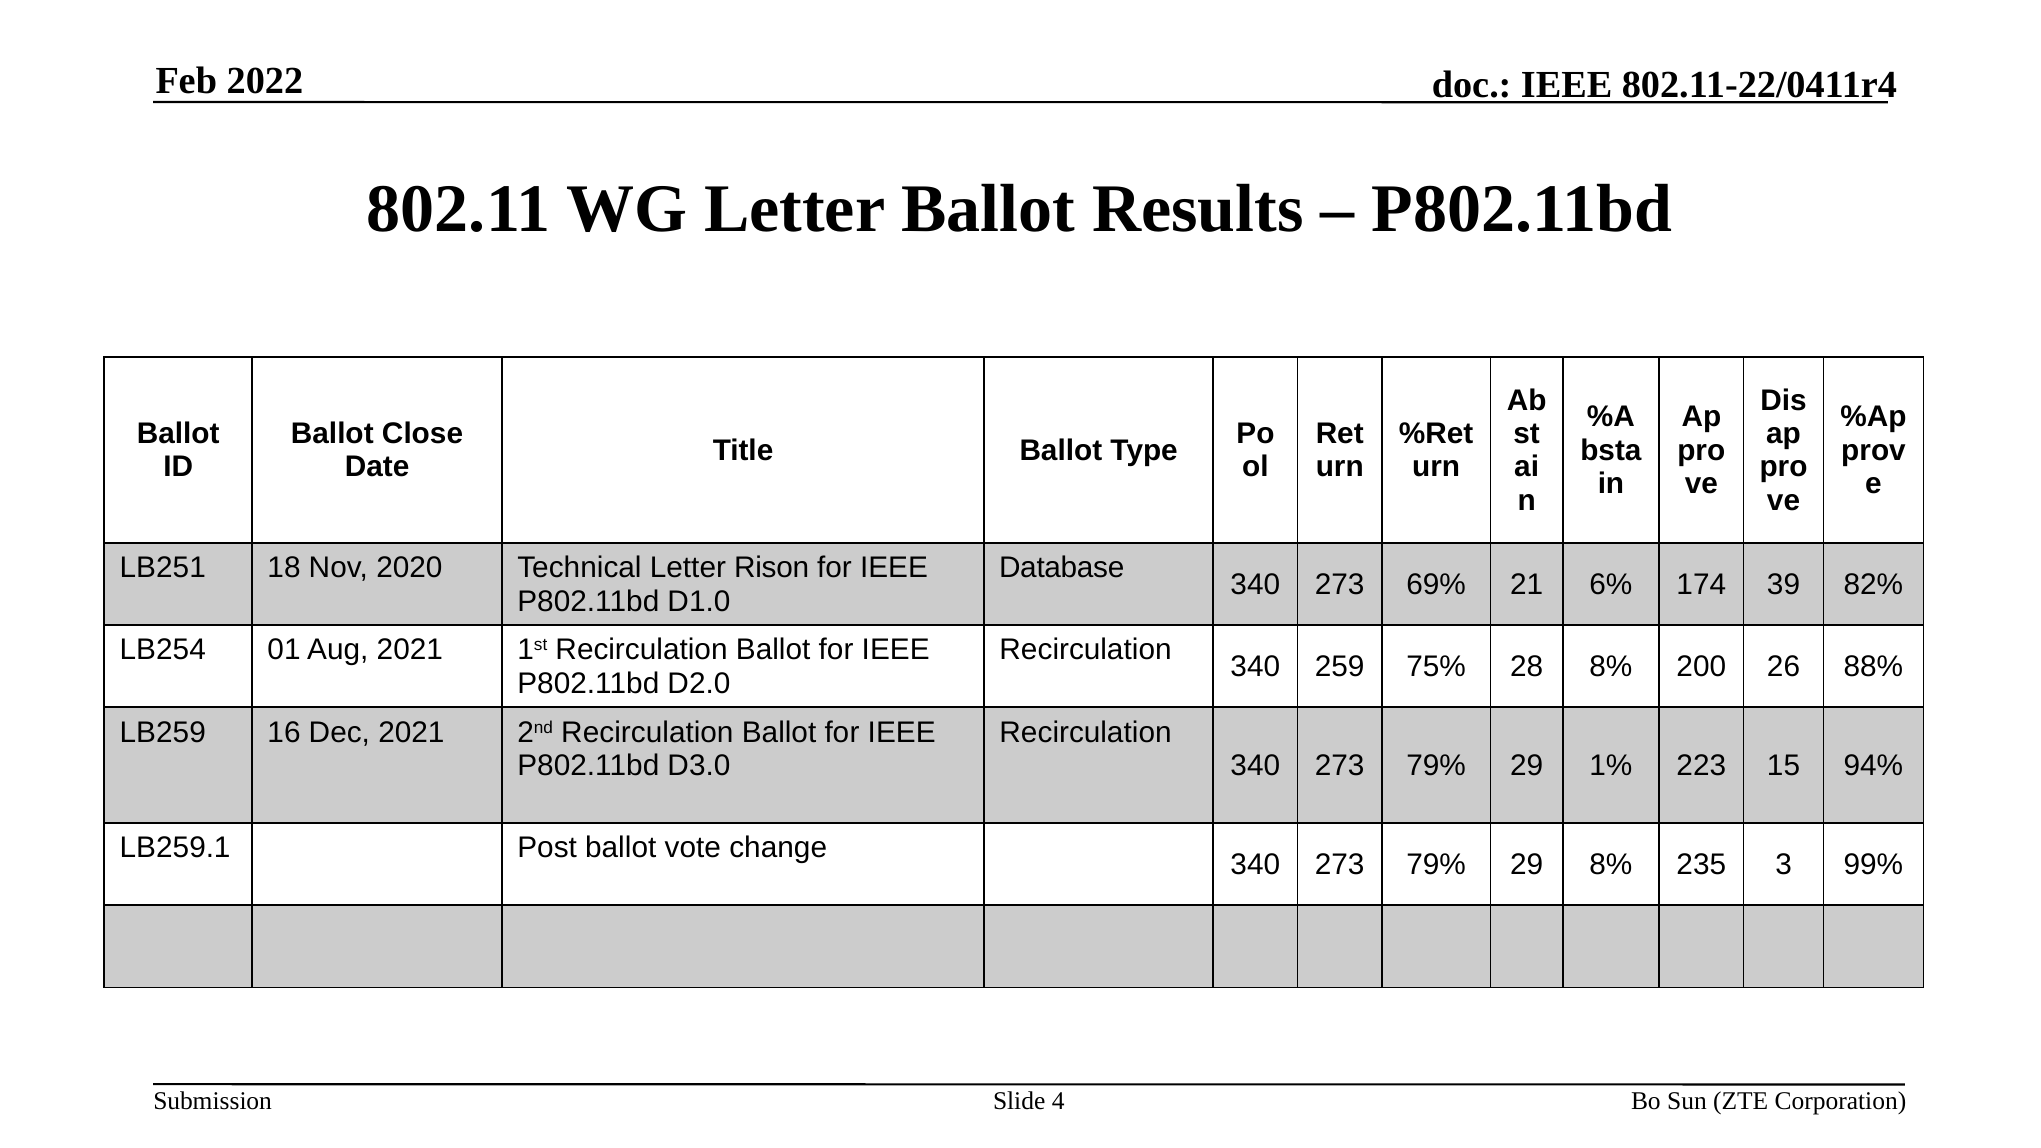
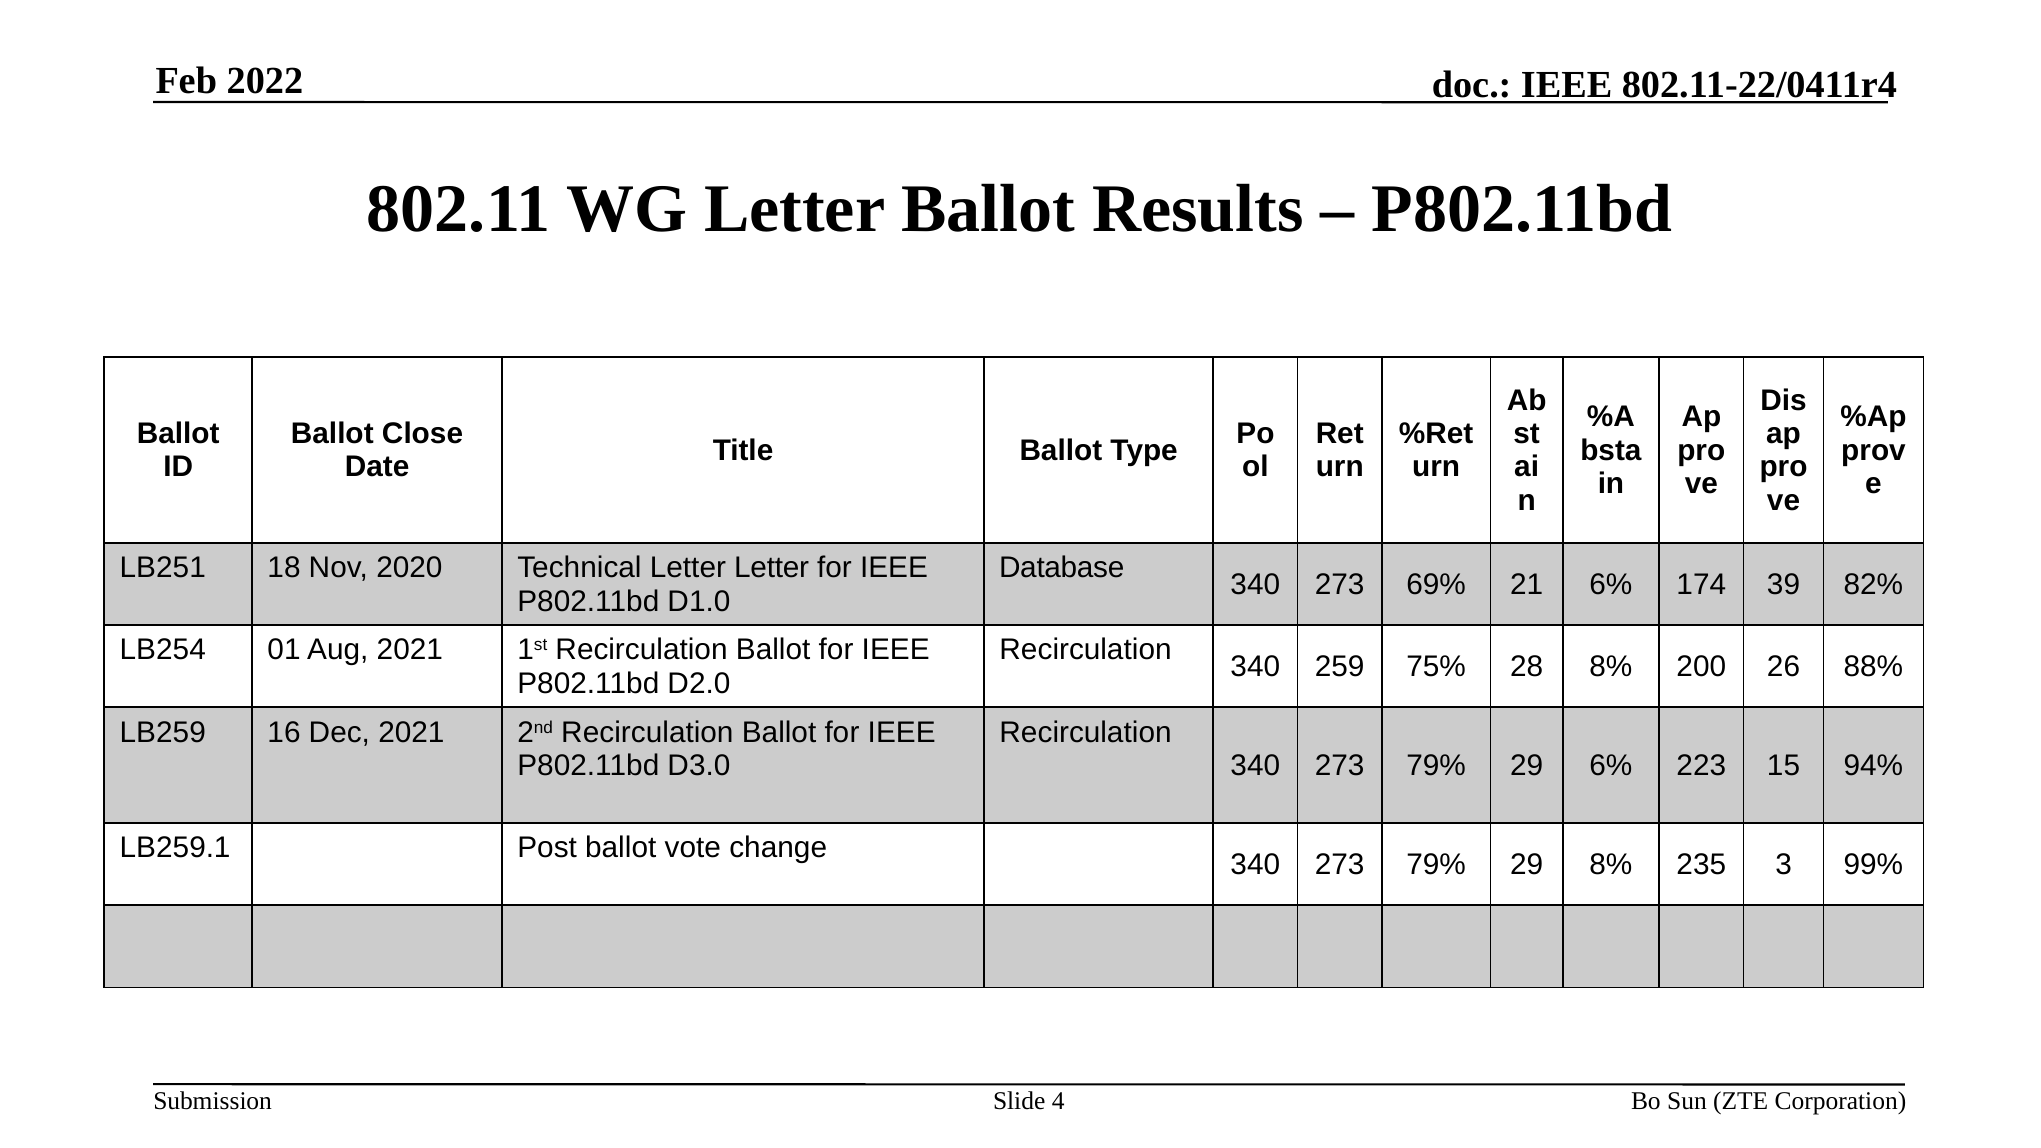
Letter Rison: Rison -> Letter
29 1%: 1% -> 6%
